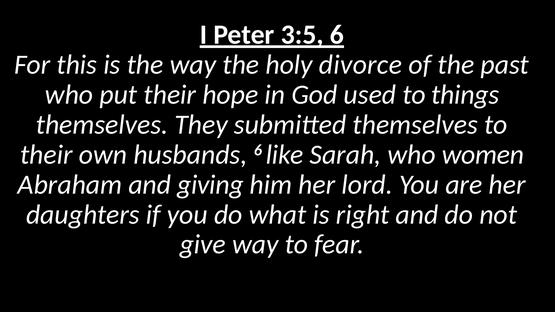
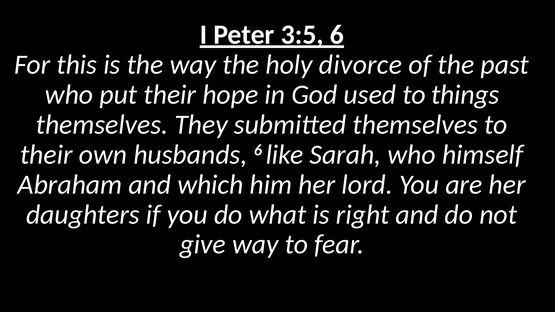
women: women -> himself
giving: giving -> which
